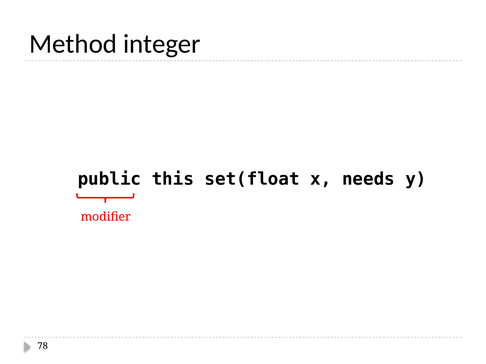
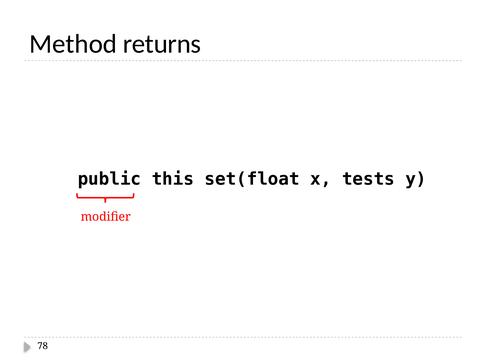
integer: integer -> returns
needs: needs -> tests
